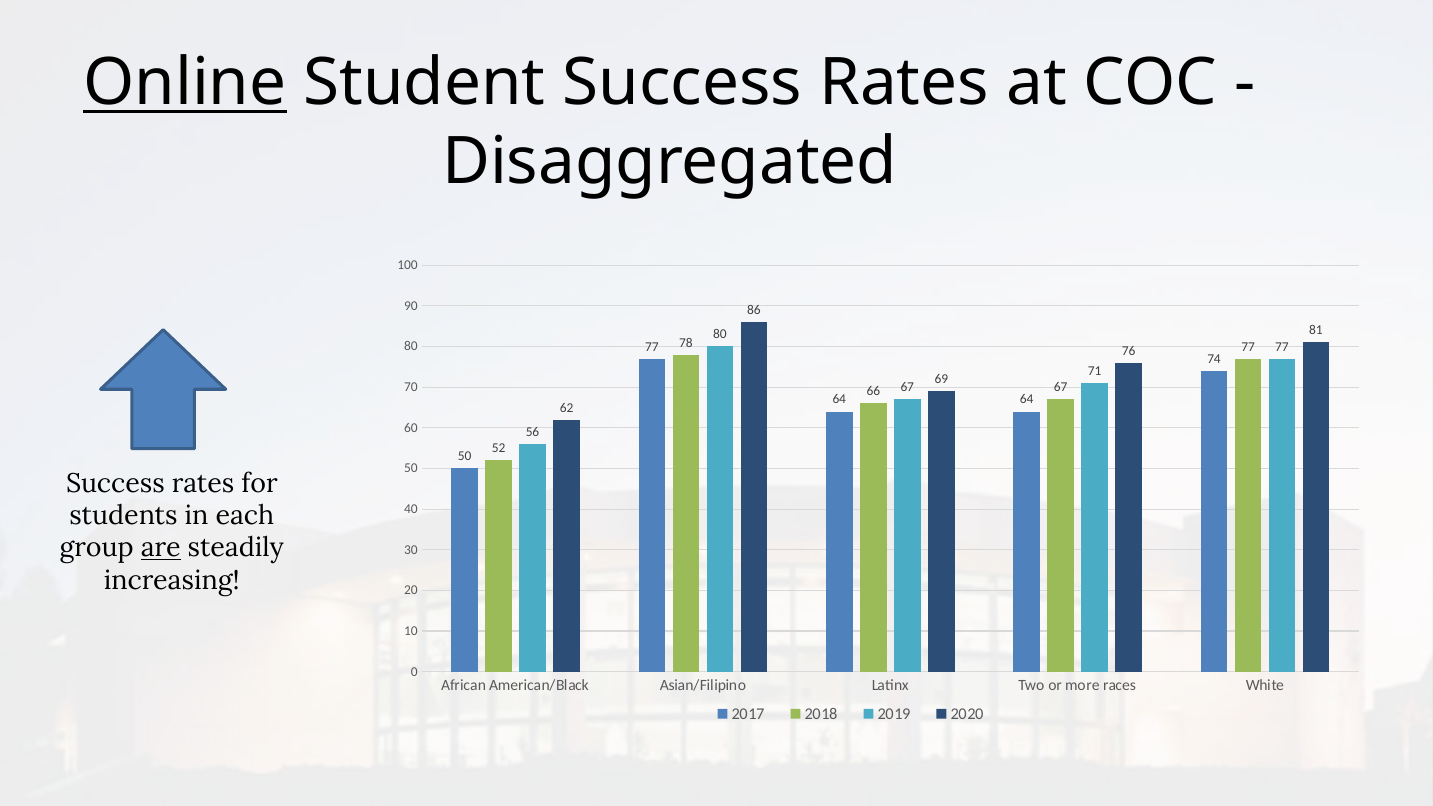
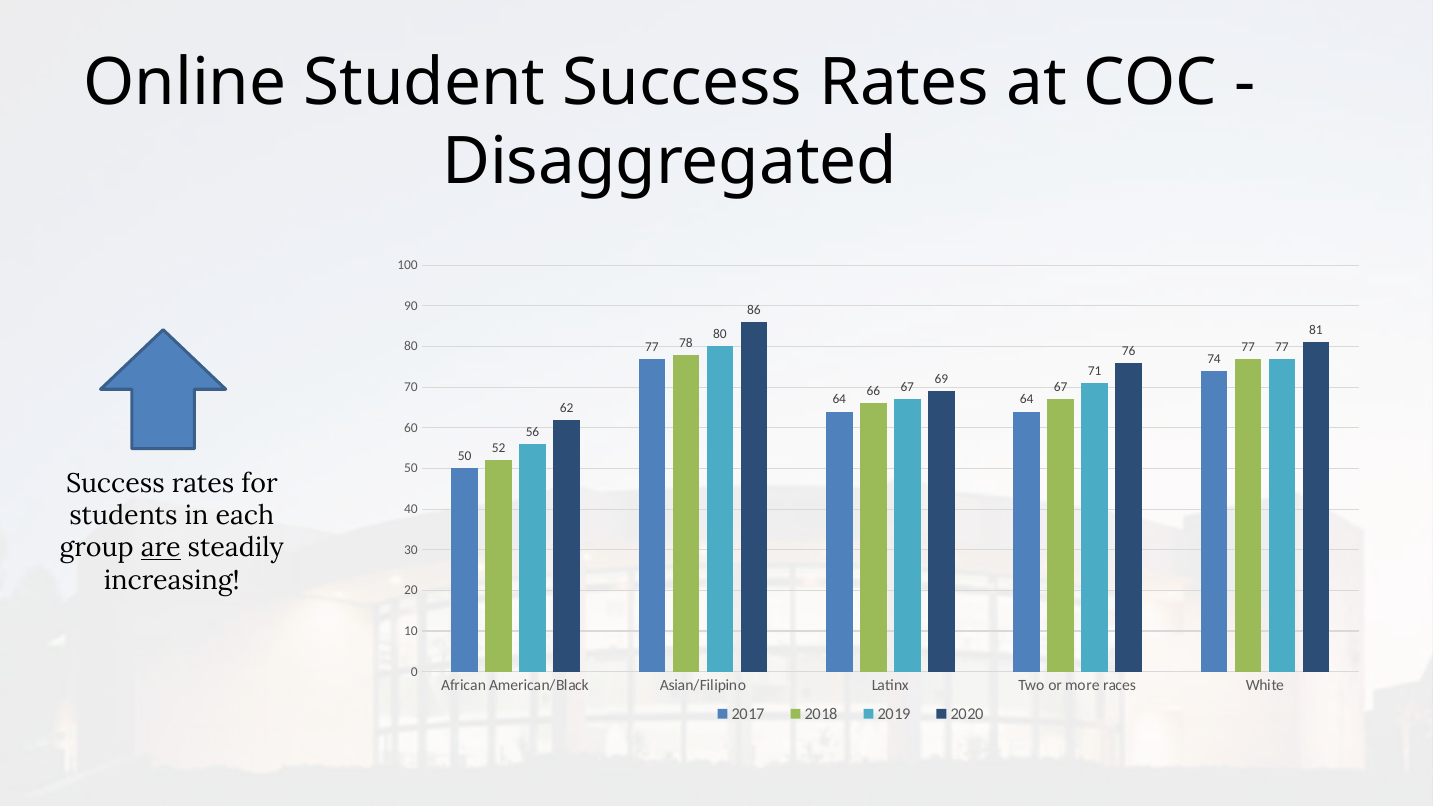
Online underline: present -> none
